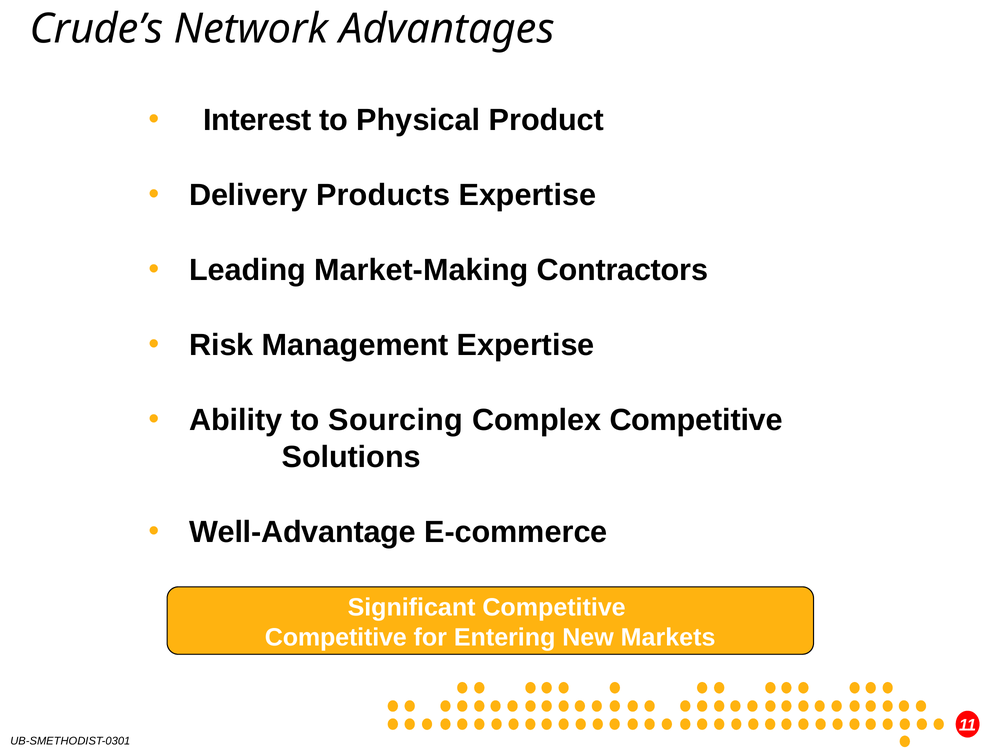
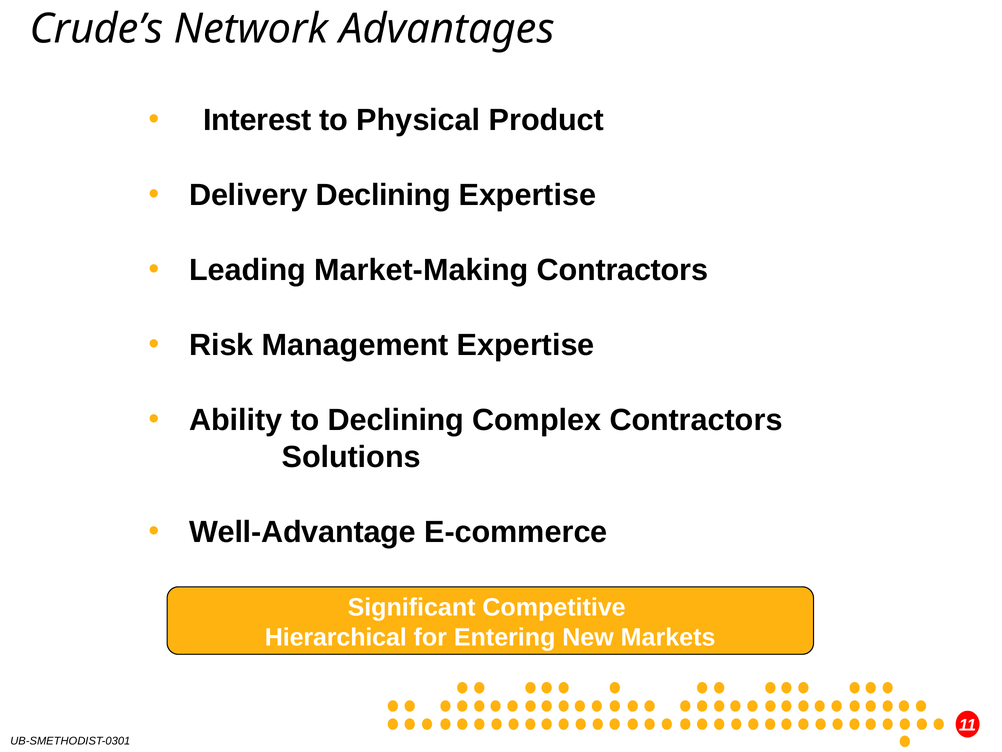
Delivery Products: Products -> Declining
to Sourcing: Sourcing -> Declining
Complex Competitive: Competitive -> Contractors
Competitive at (336, 637): Competitive -> Hierarchical
